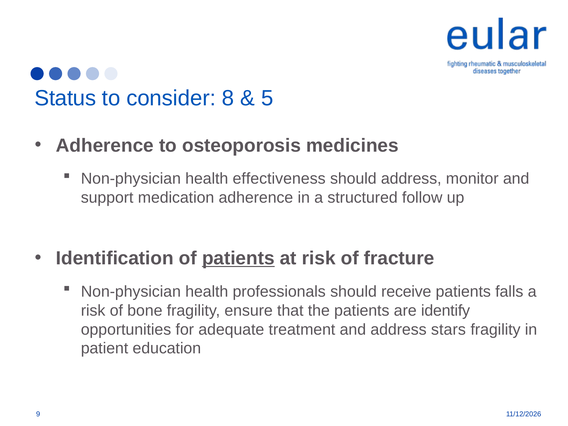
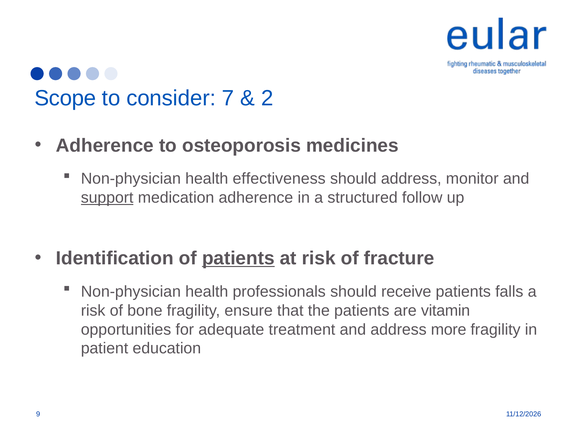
Status: Status -> Scope
8: 8 -> 7
5: 5 -> 2
support underline: none -> present
identify: identify -> vitamin
stars: stars -> more
